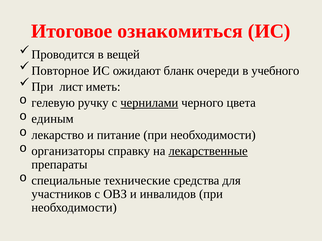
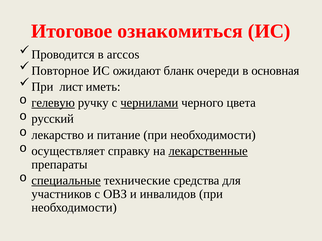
вещей: вещей -> arccos
учебного: учебного -> основная
гелевую underline: none -> present
единым: единым -> русский
организаторы: организаторы -> осуществляет
специальные underline: none -> present
